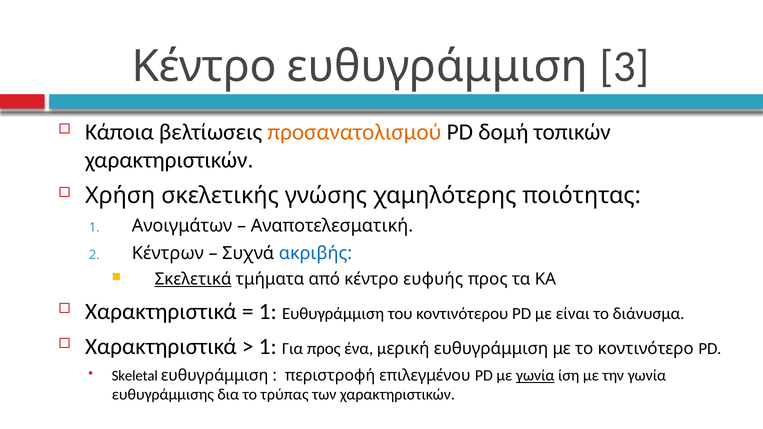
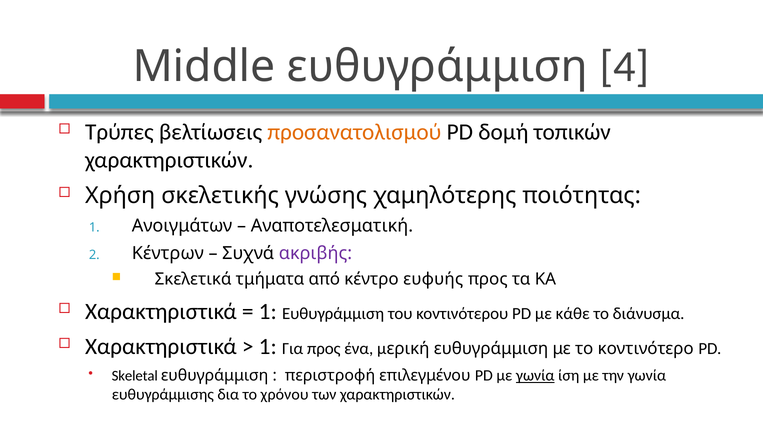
Κέντρο at (204, 66): Κέντρο -> Middle
3: 3 -> 4
Κάποια: Κάποια -> Τρύπες
ακριβής colour: blue -> purple
Σκελετικά underline: present -> none
είναι: είναι -> κάθε
τρύπας: τρύπας -> χρόνου
